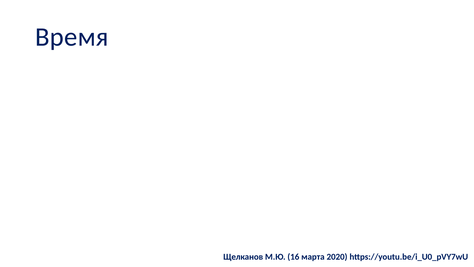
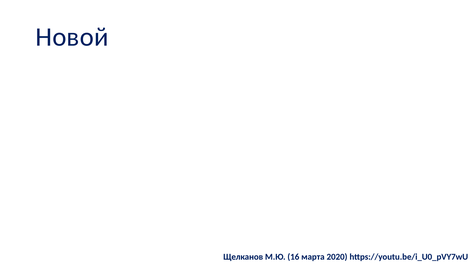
Время: Время -> Новой
